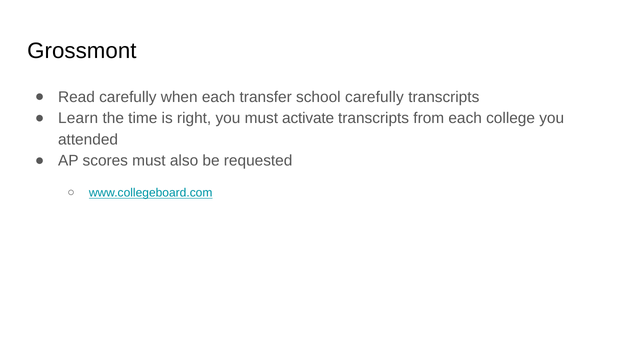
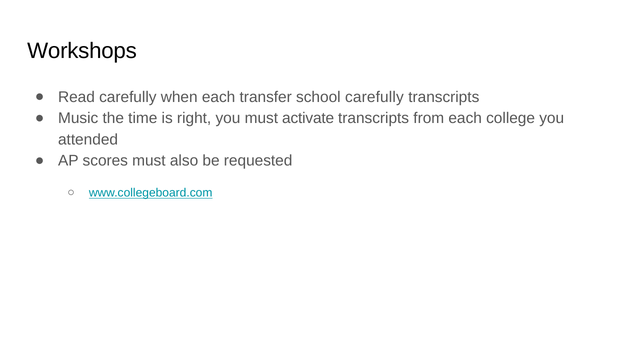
Grossmont: Grossmont -> Workshops
Learn: Learn -> Music
